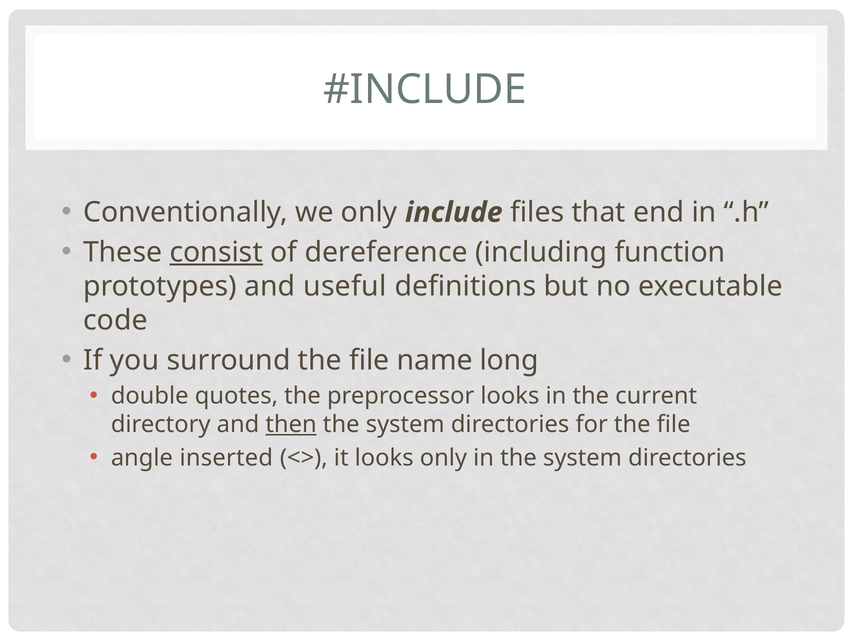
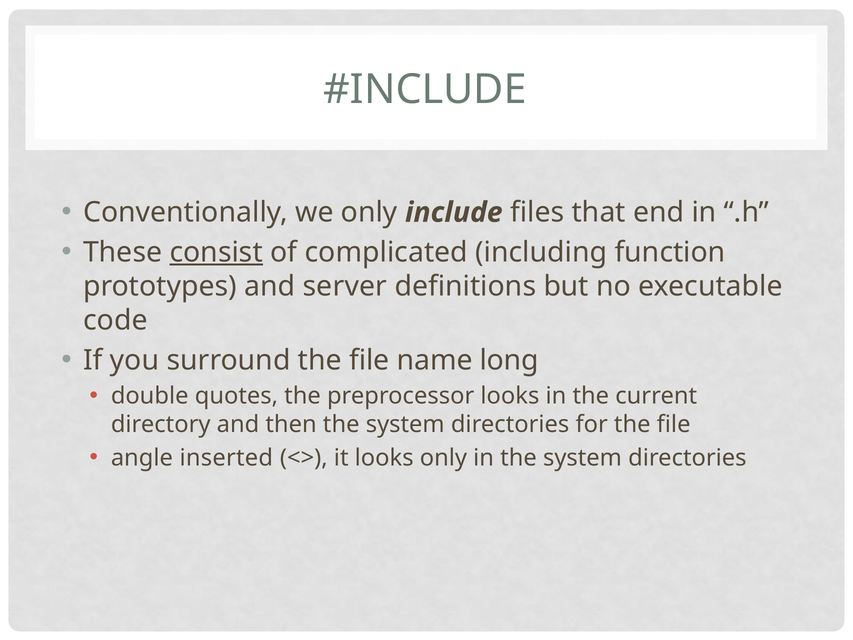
dereference: dereference -> complicated
useful: useful -> server
then underline: present -> none
